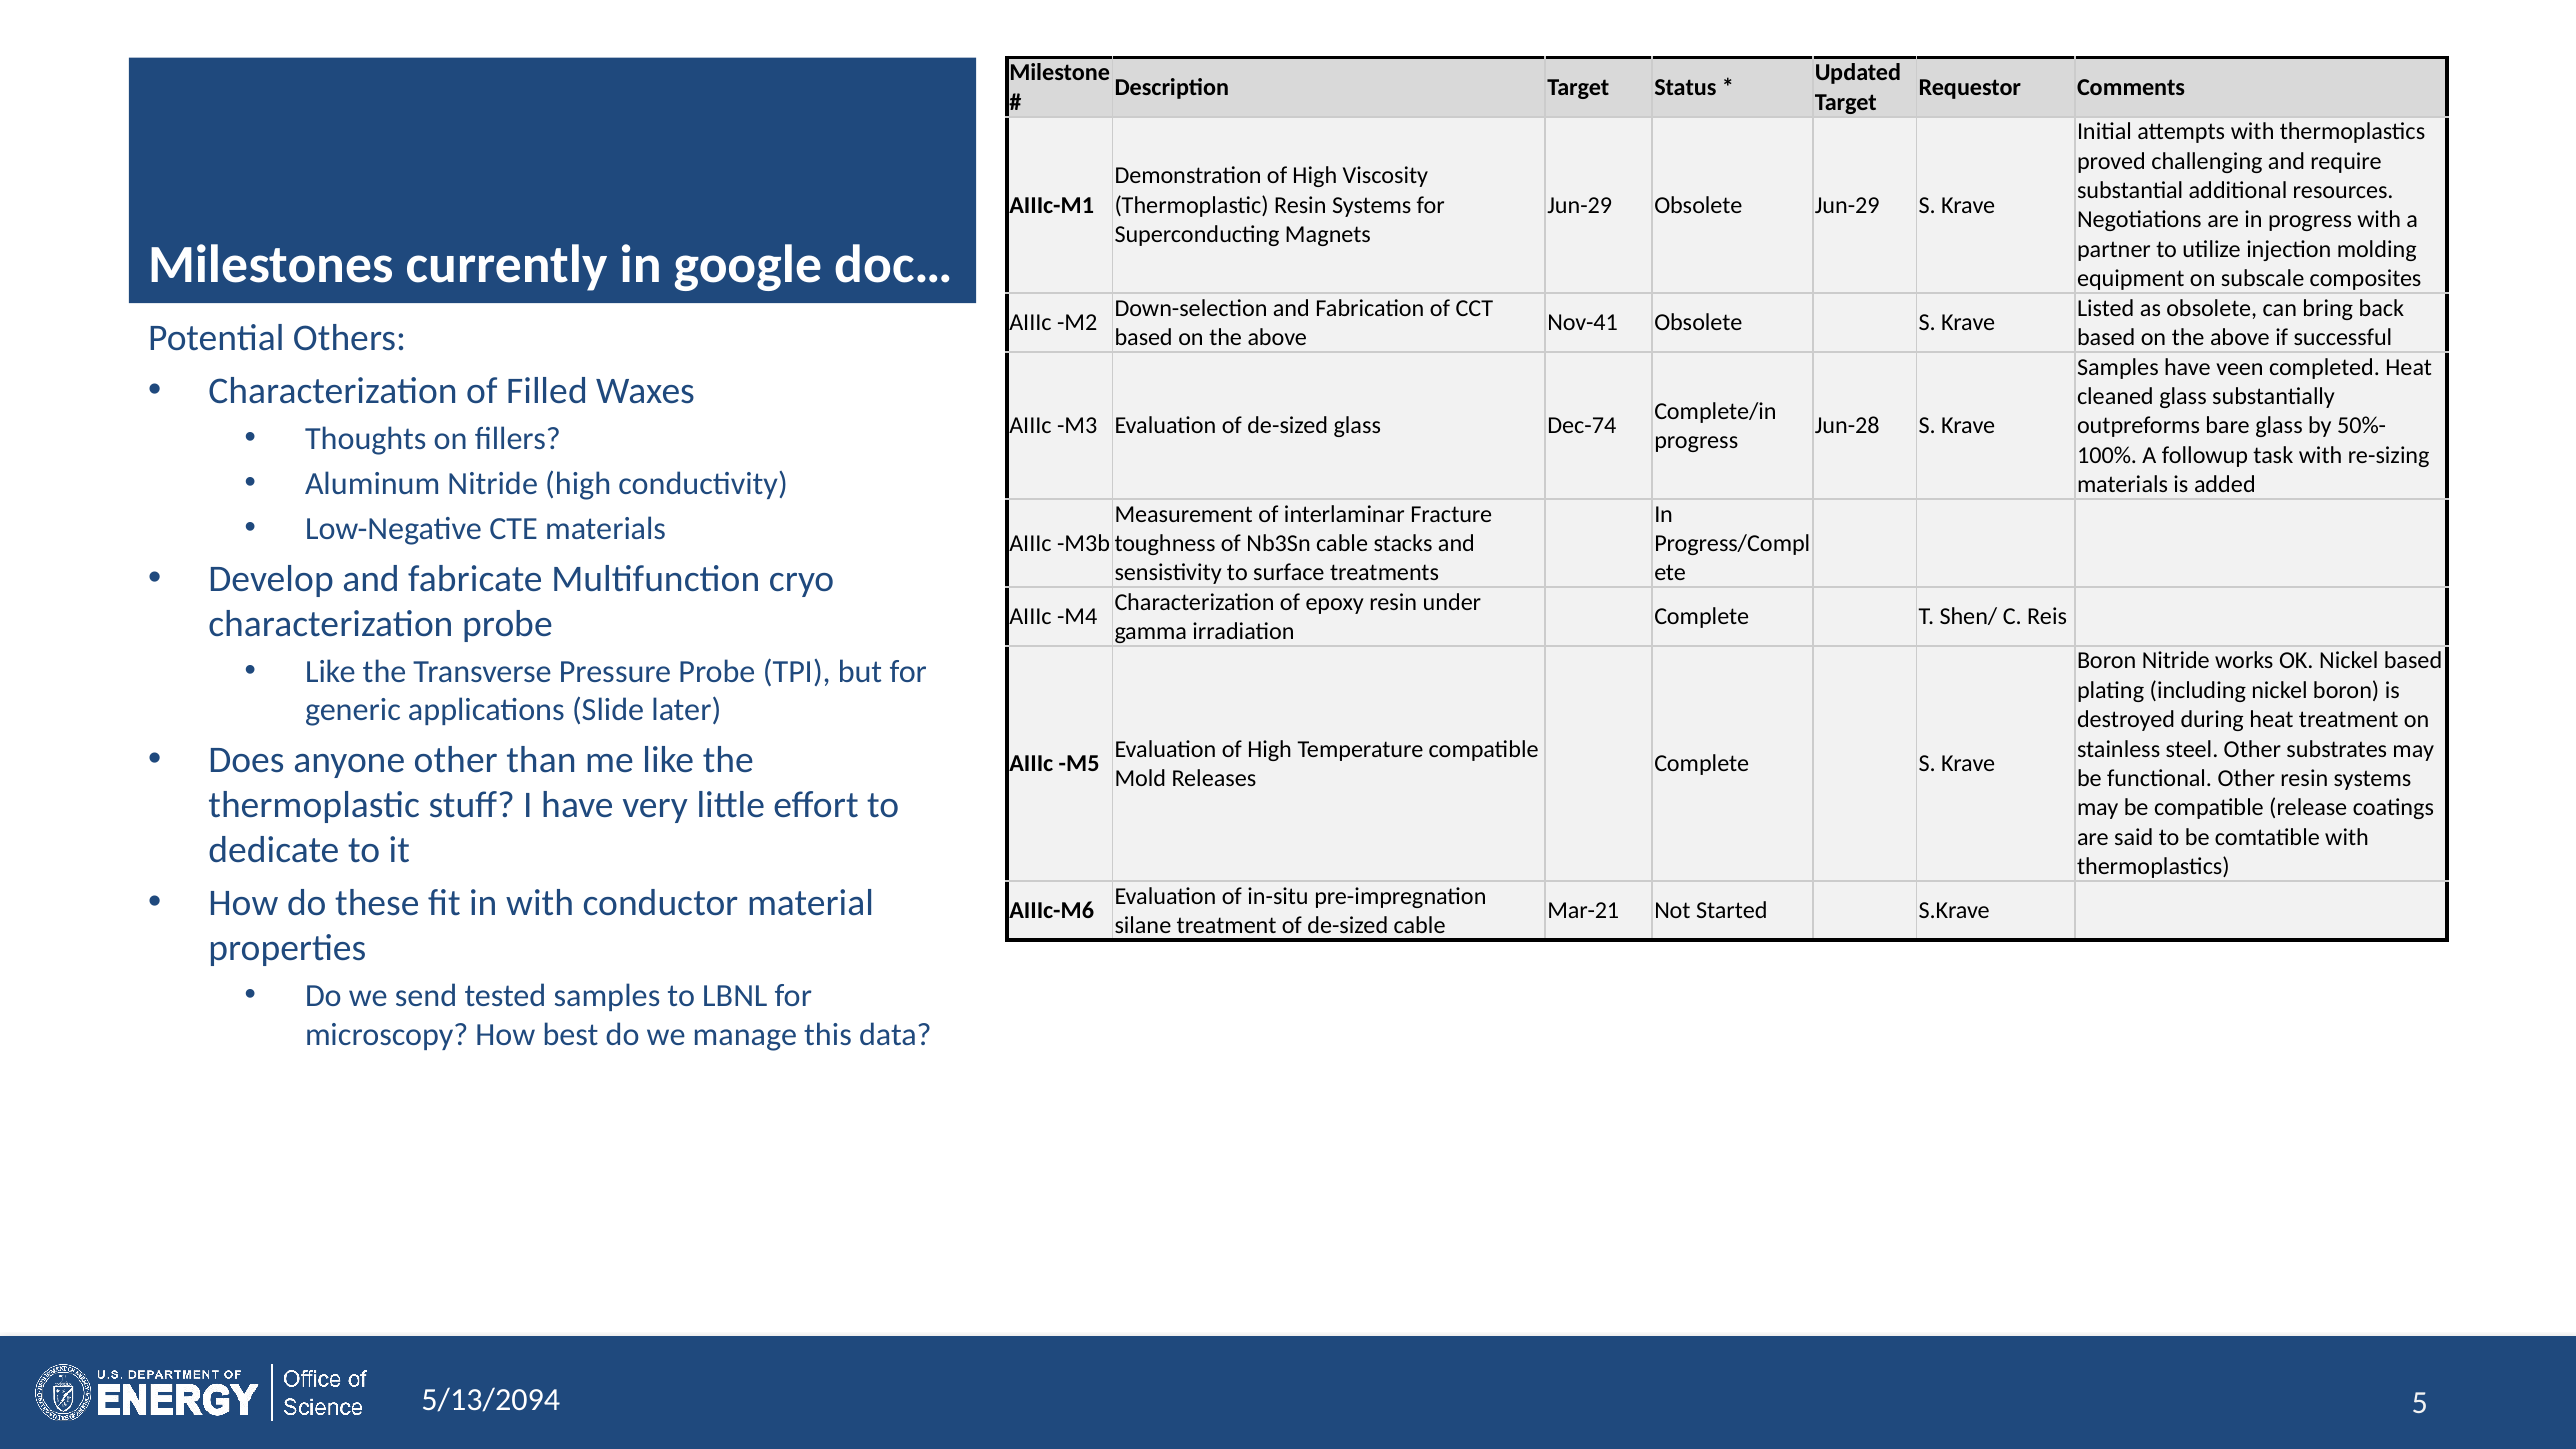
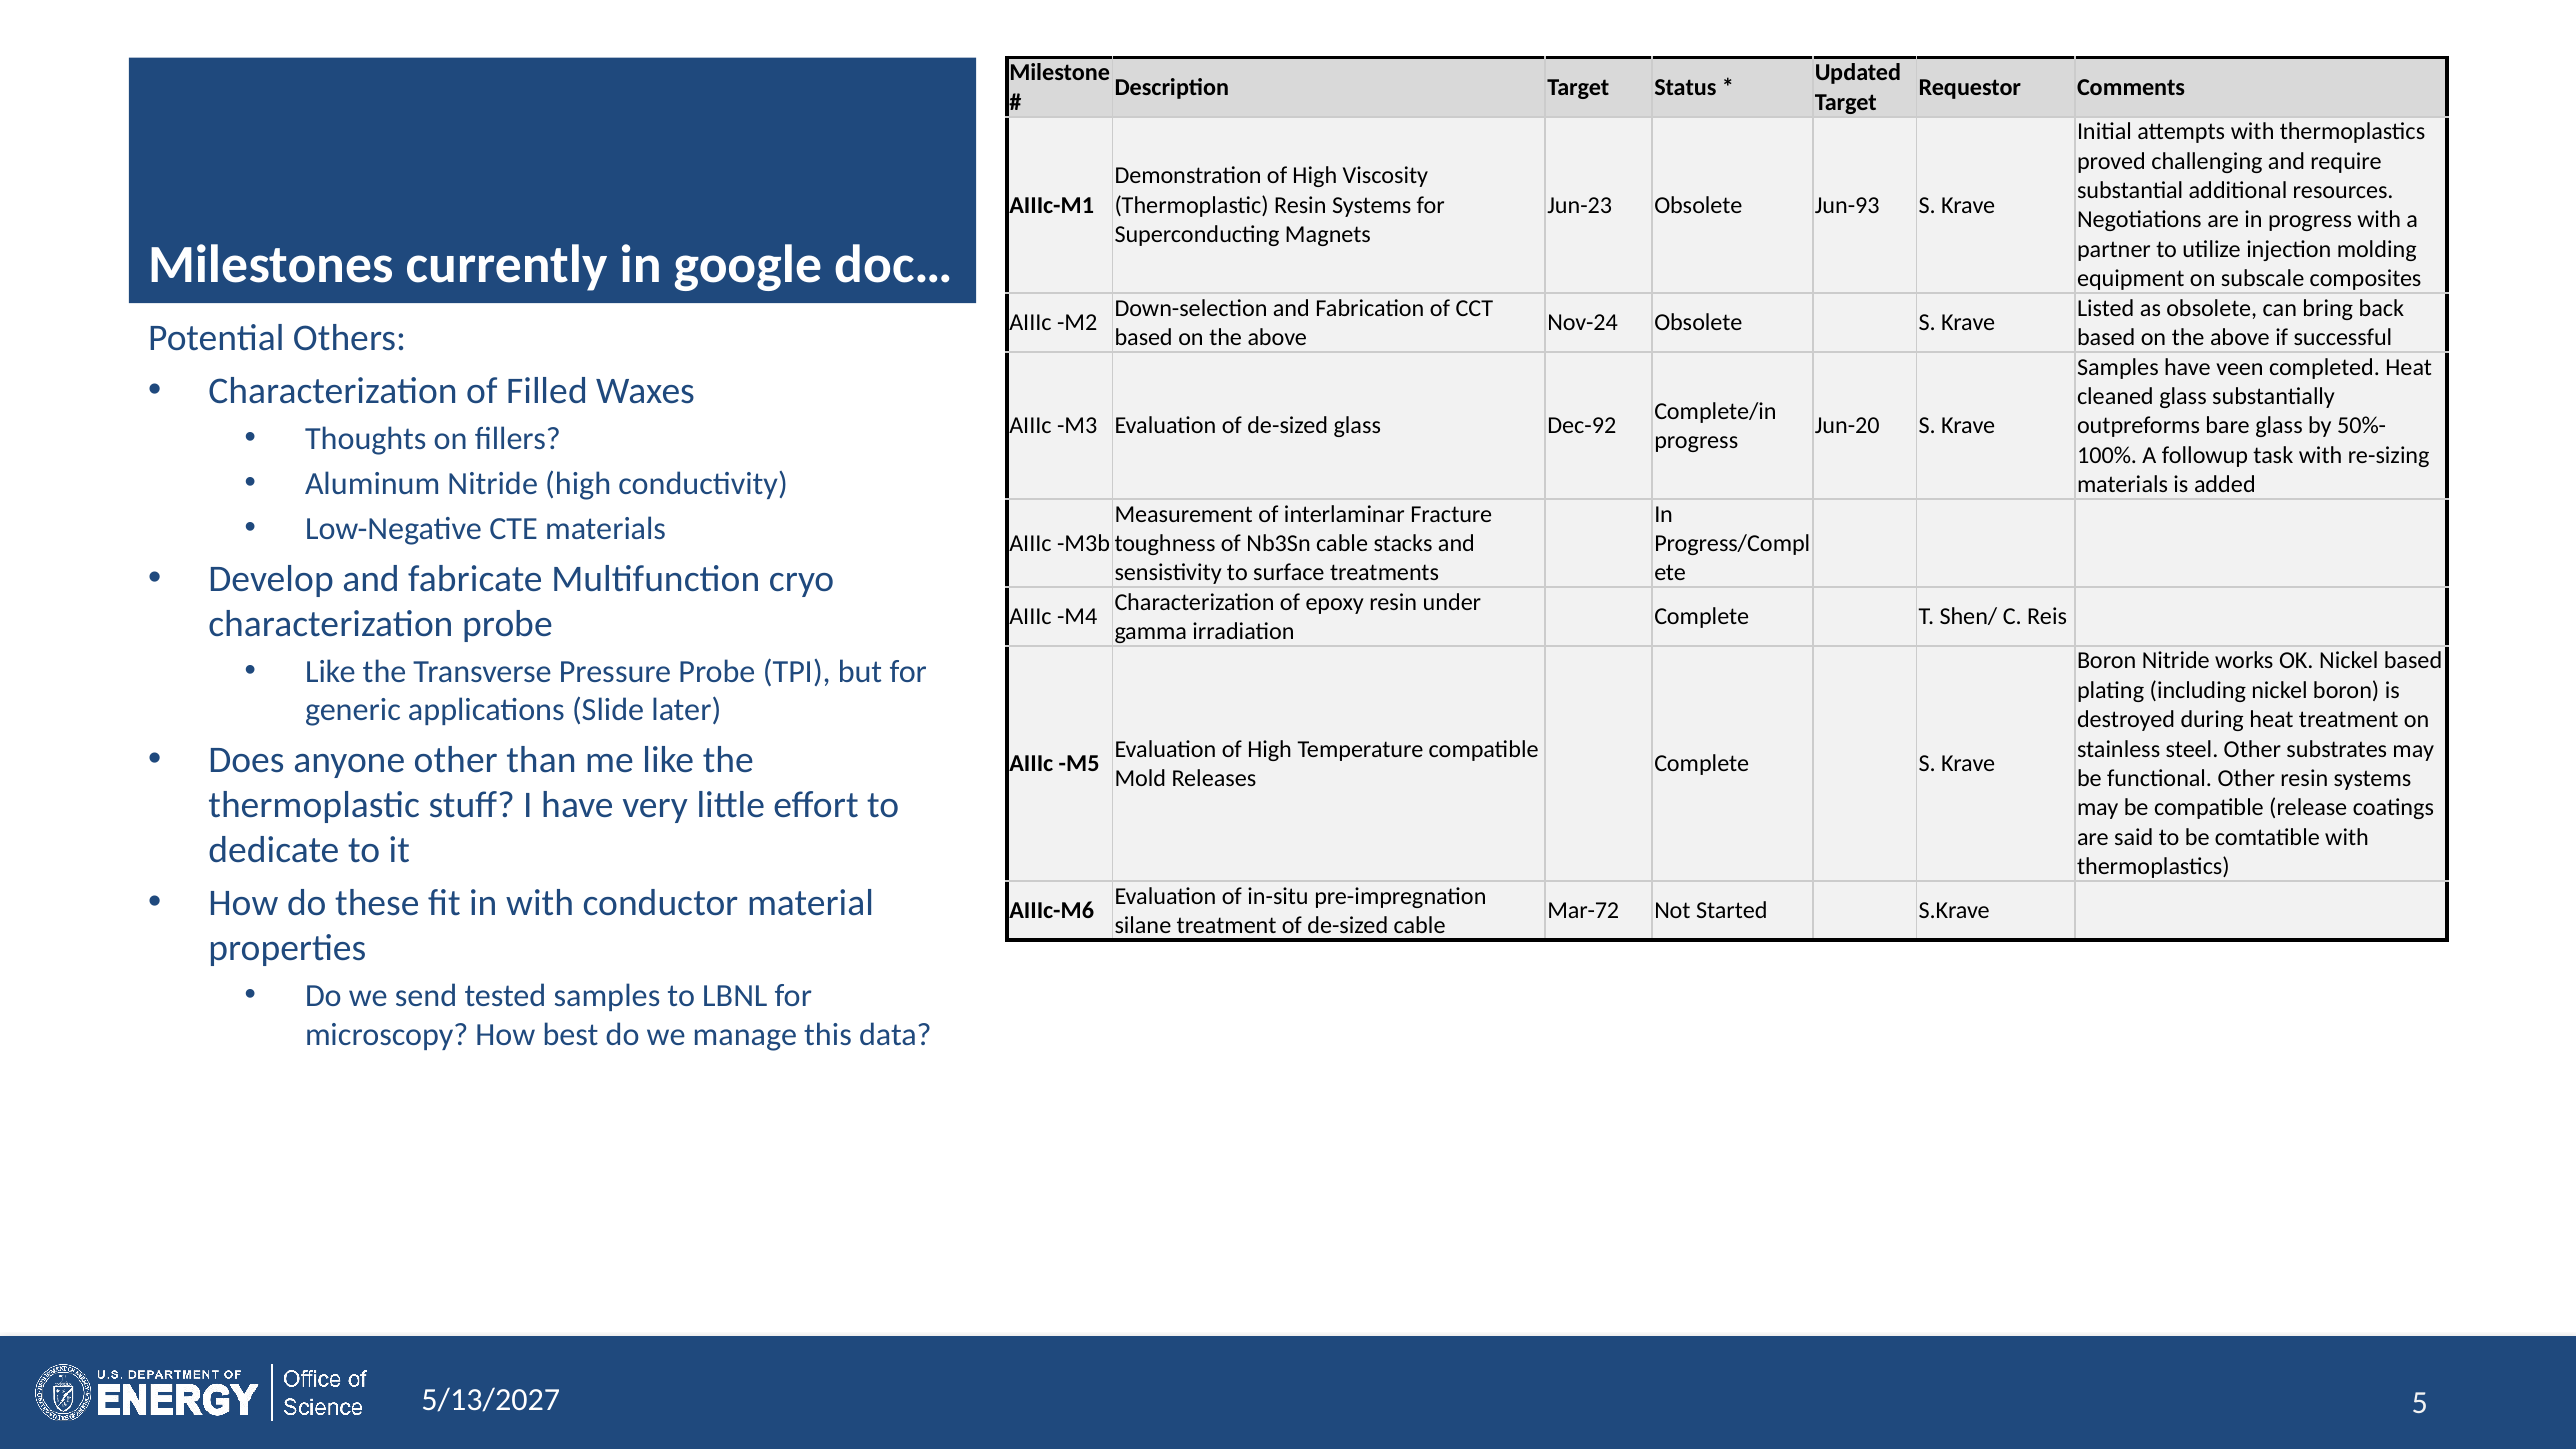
Jun-29 at (1580, 205): Jun-29 -> Jun-23
Obsolete Jun-29: Jun-29 -> Jun-93
Nov-41: Nov-41 -> Nov-24
Dec-74: Dec-74 -> Dec-92
Jun-28: Jun-28 -> Jun-20
Mar-21: Mar-21 -> Mar-72
5/13/2094: 5/13/2094 -> 5/13/2027
